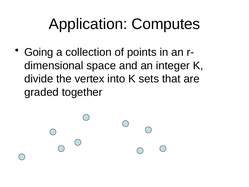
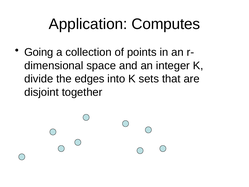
vertex: vertex -> edges
graded: graded -> disjoint
